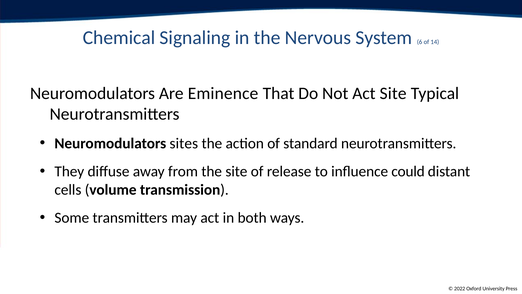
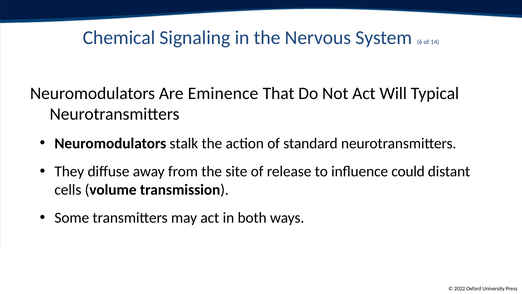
Act Site: Site -> Will
sites: sites -> stalk
